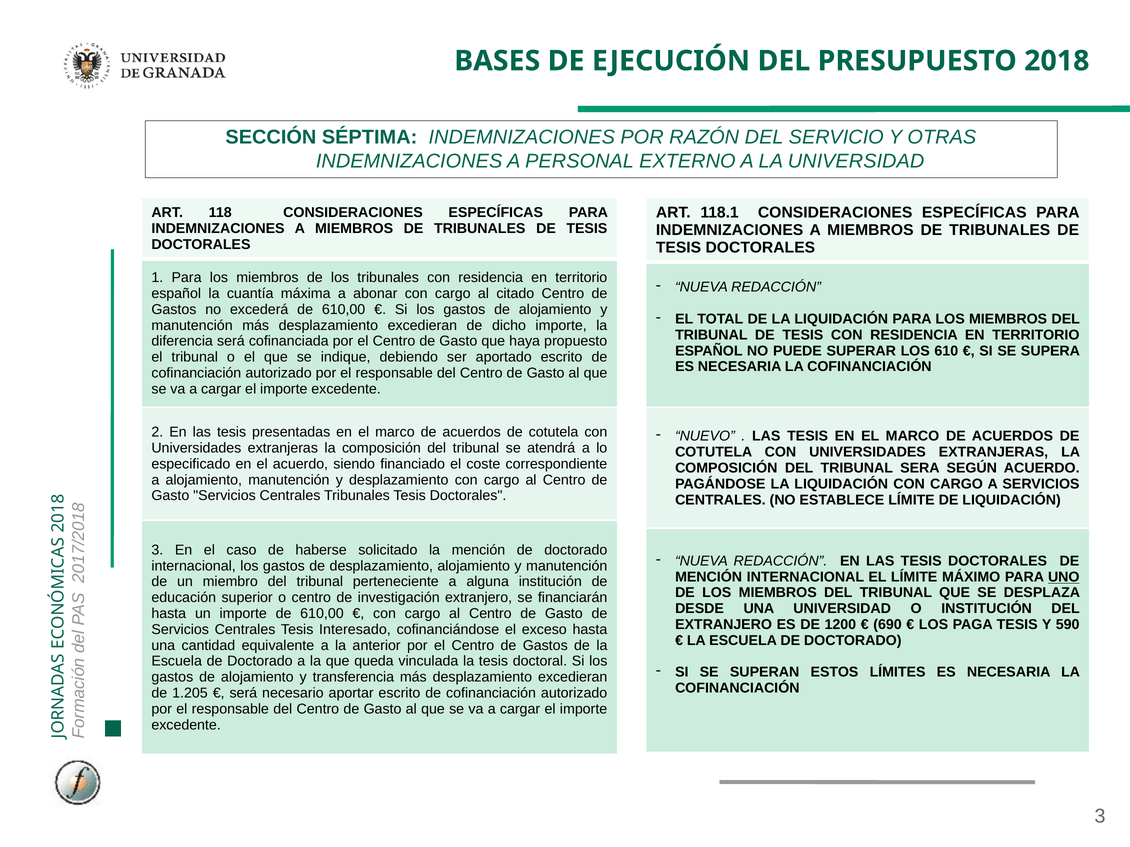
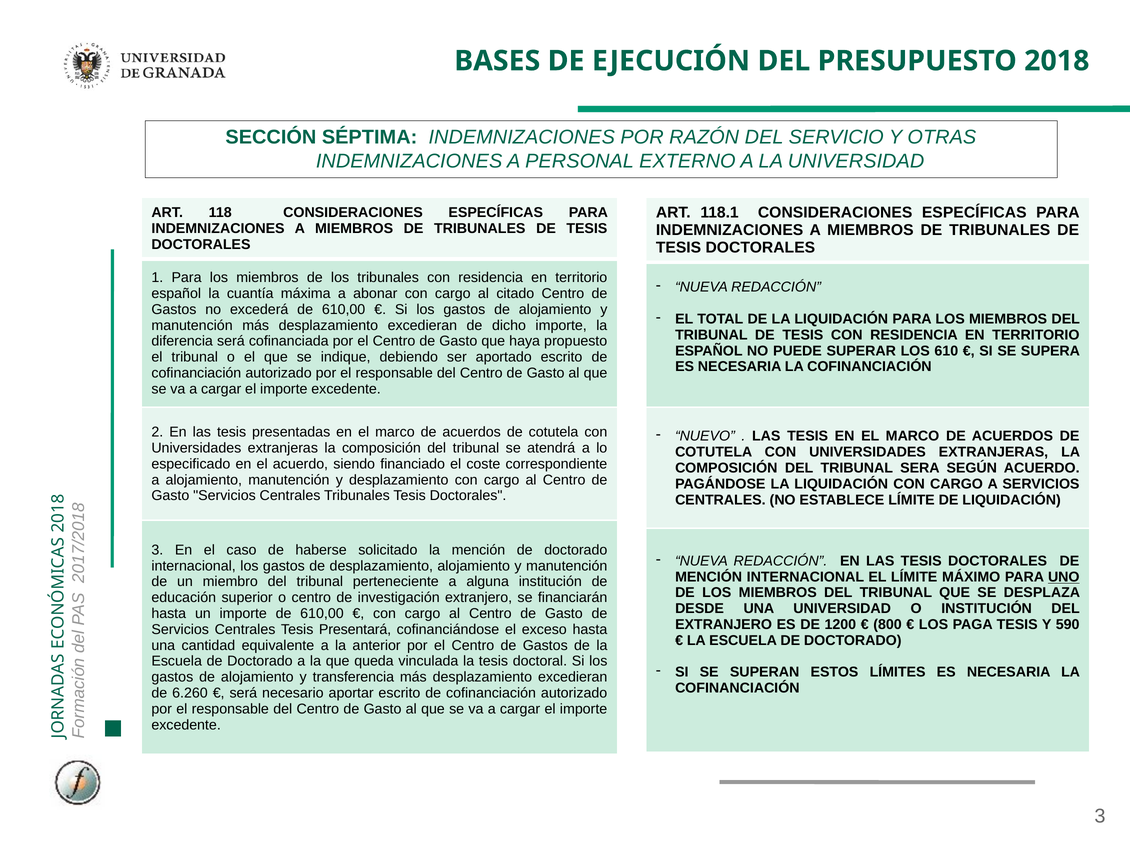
690: 690 -> 800
Interesado: Interesado -> Presentará
1.205: 1.205 -> 6.260
